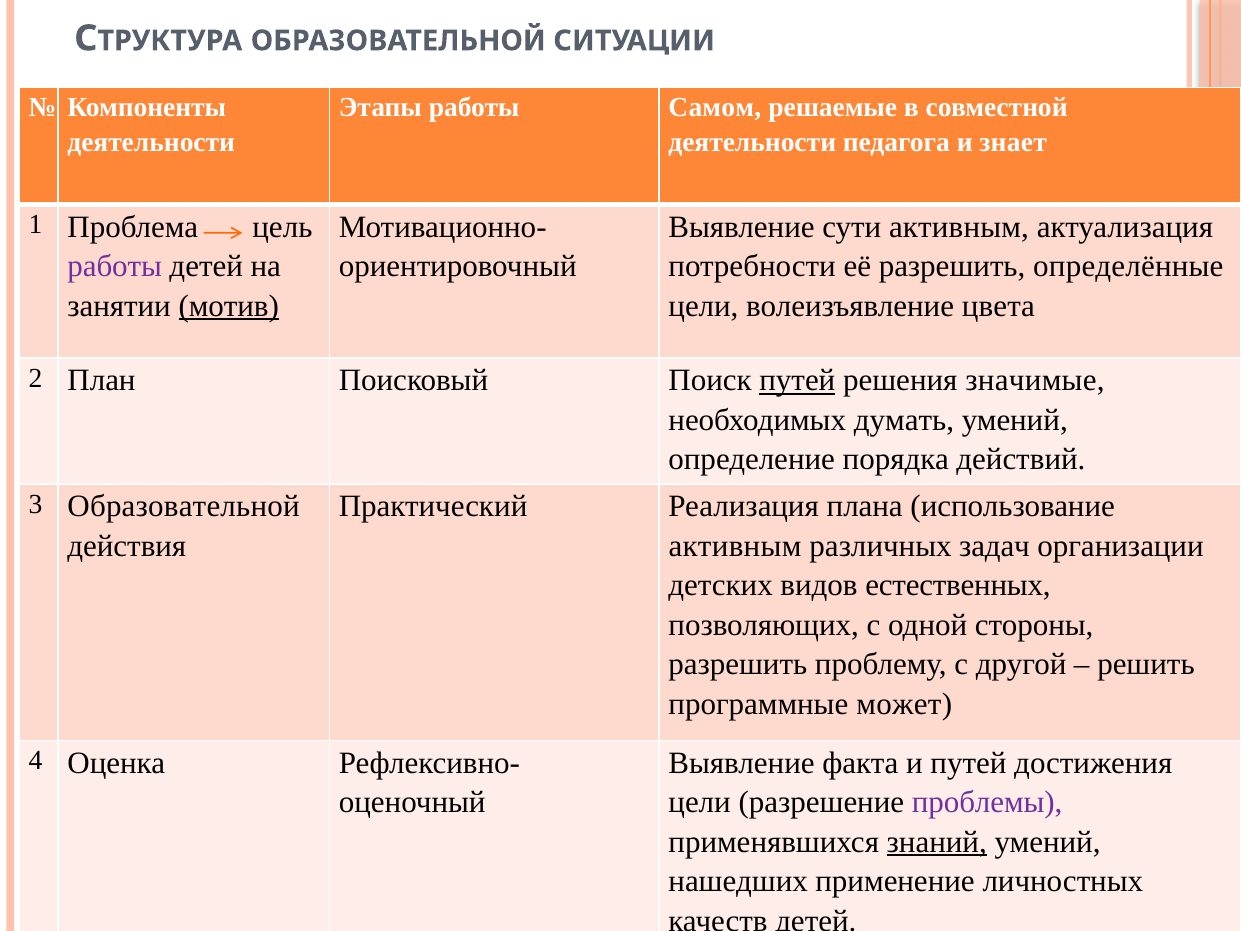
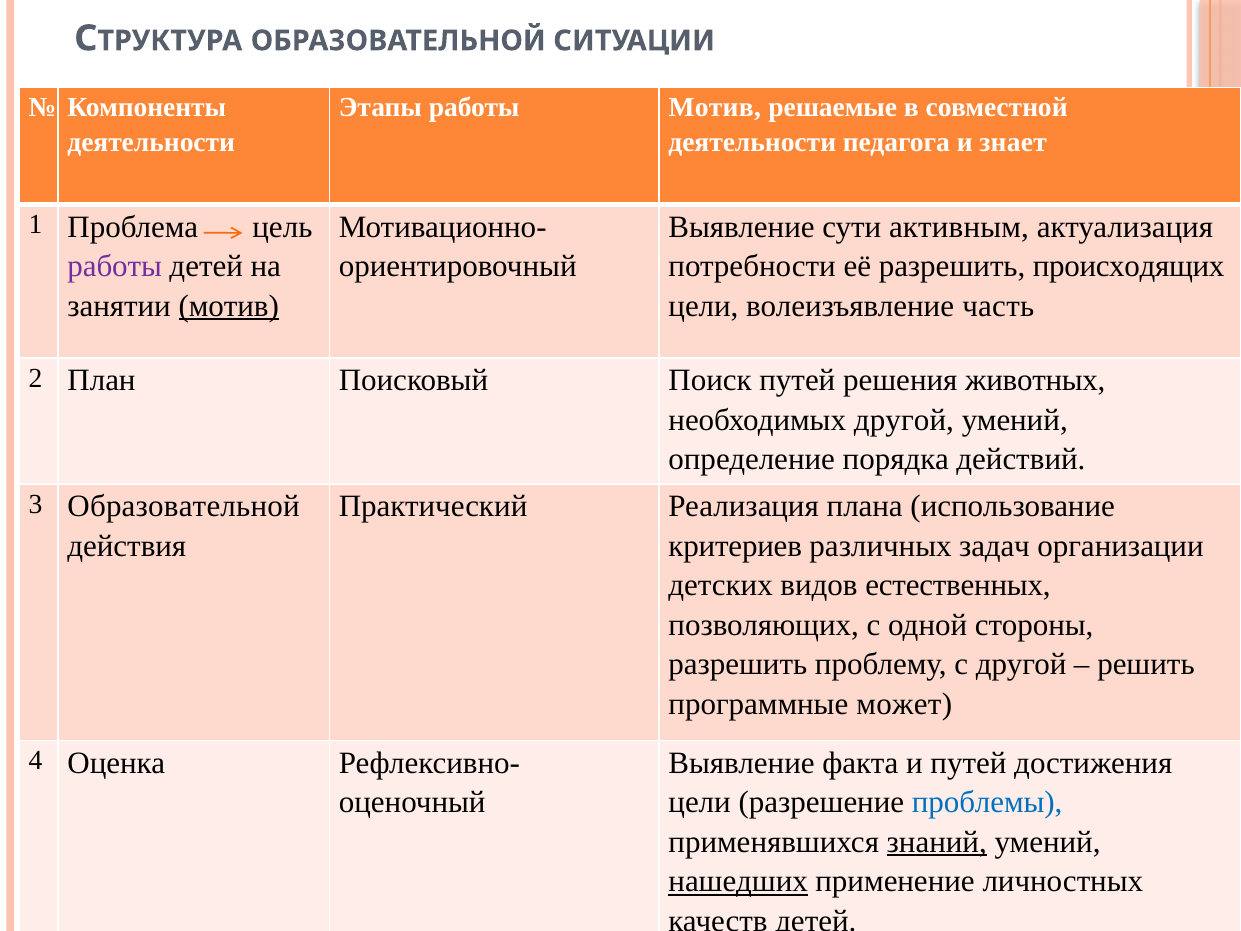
работы Самом: Самом -> Мотив
определённые: определённые -> происходящих
цвета: цвета -> часть
путей at (797, 381) underline: present -> none
значимые: значимые -> животных
необходимых думать: думать -> другой
активным at (735, 546): активным -> критериев
проблемы colour: purple -> blue
нашедших underline: none -> present
